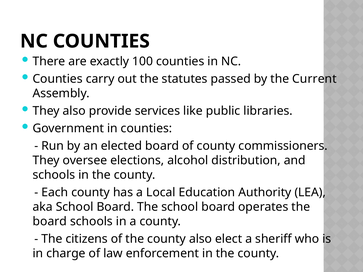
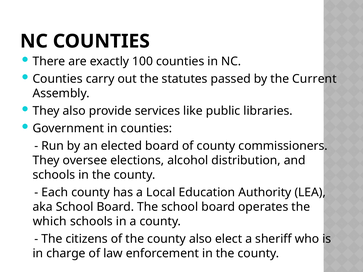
board at (50, 222): board -> which
